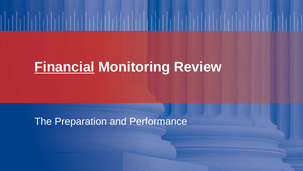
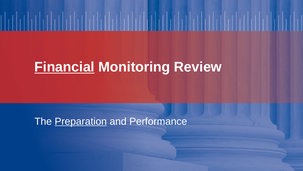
Preparation underline: none -> present
